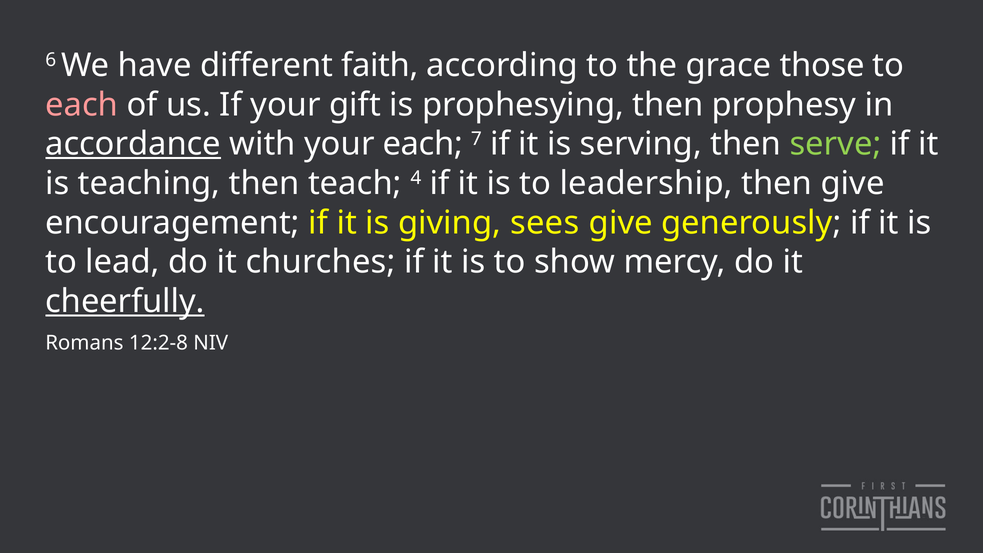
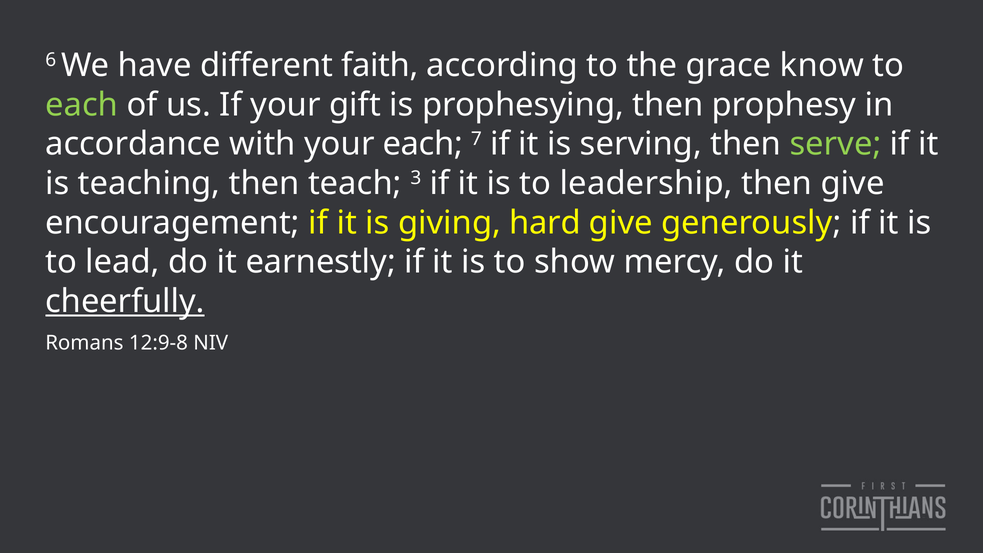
those: those -> know
each at (82, 105) colour: pink -> light green
accordance underline: present -> none
4: 4 -> 3
sees: sees -> hard
churches: churches -> earnestly
12:2-8: 12:2-8 -> 12:9-8
